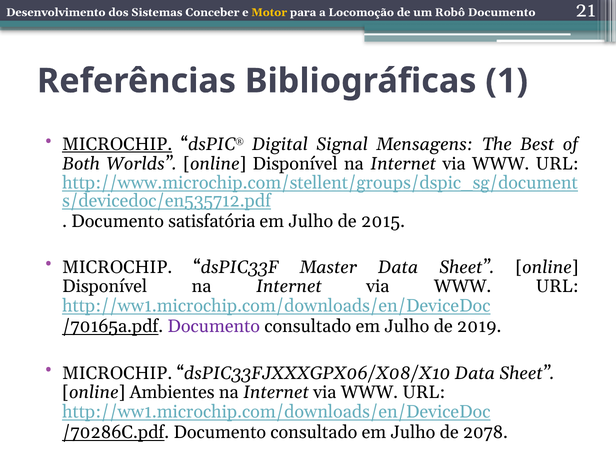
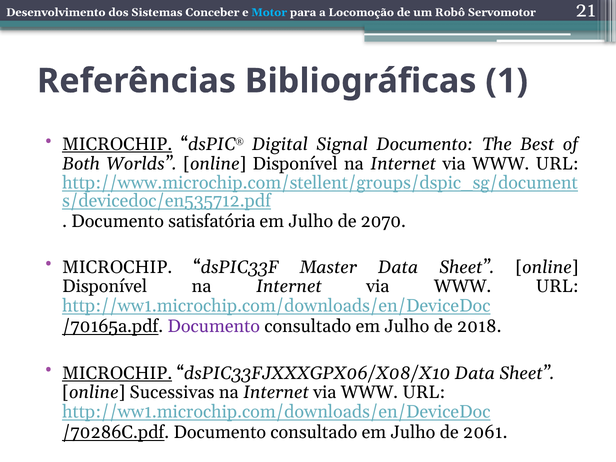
Motor colour: yellow -> light blue
Robô Documento: Documento -> Servomotor
Signal Mensagens: Mensagens -> Documento
2015: 2015 -> 2070
2019: 2019 -> 2018
MICROCHIP at (117, 373) underline: none -> present
Ambientes: Ambientes -> Sucessivas
2078: 2078 -> 2061
